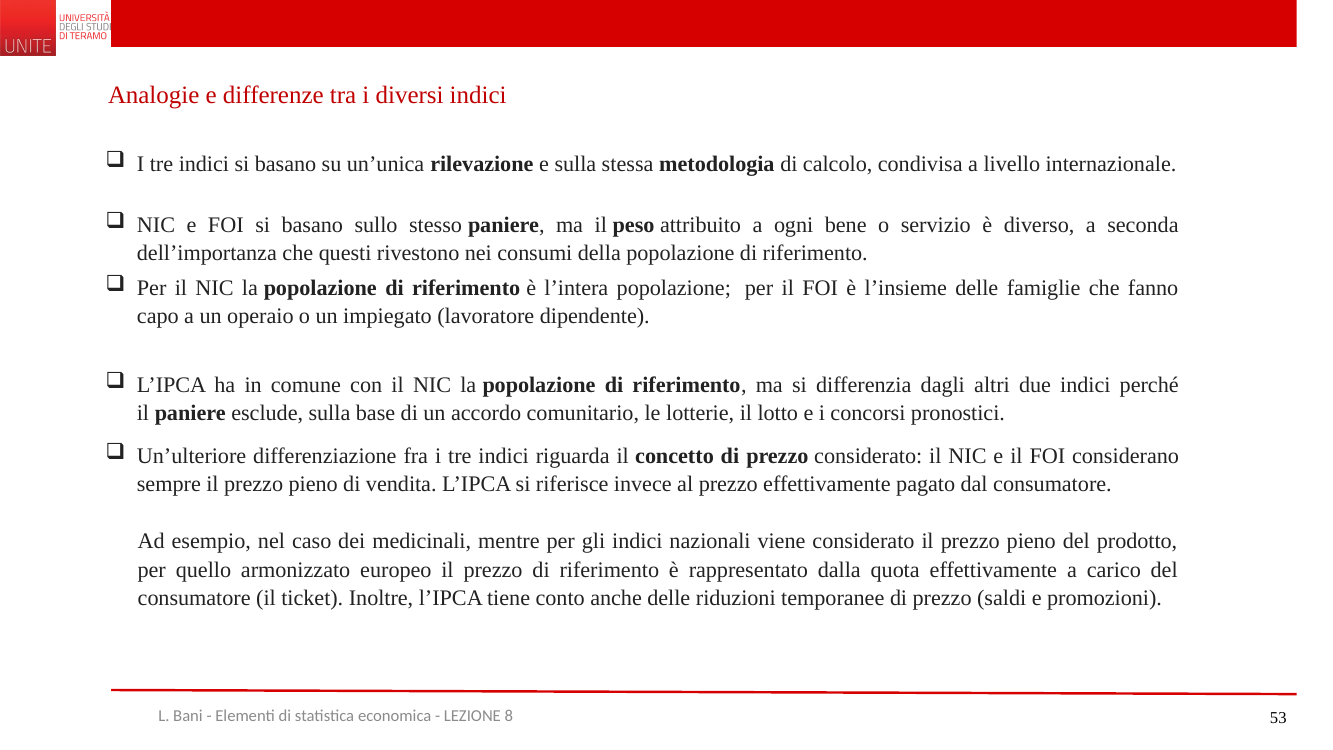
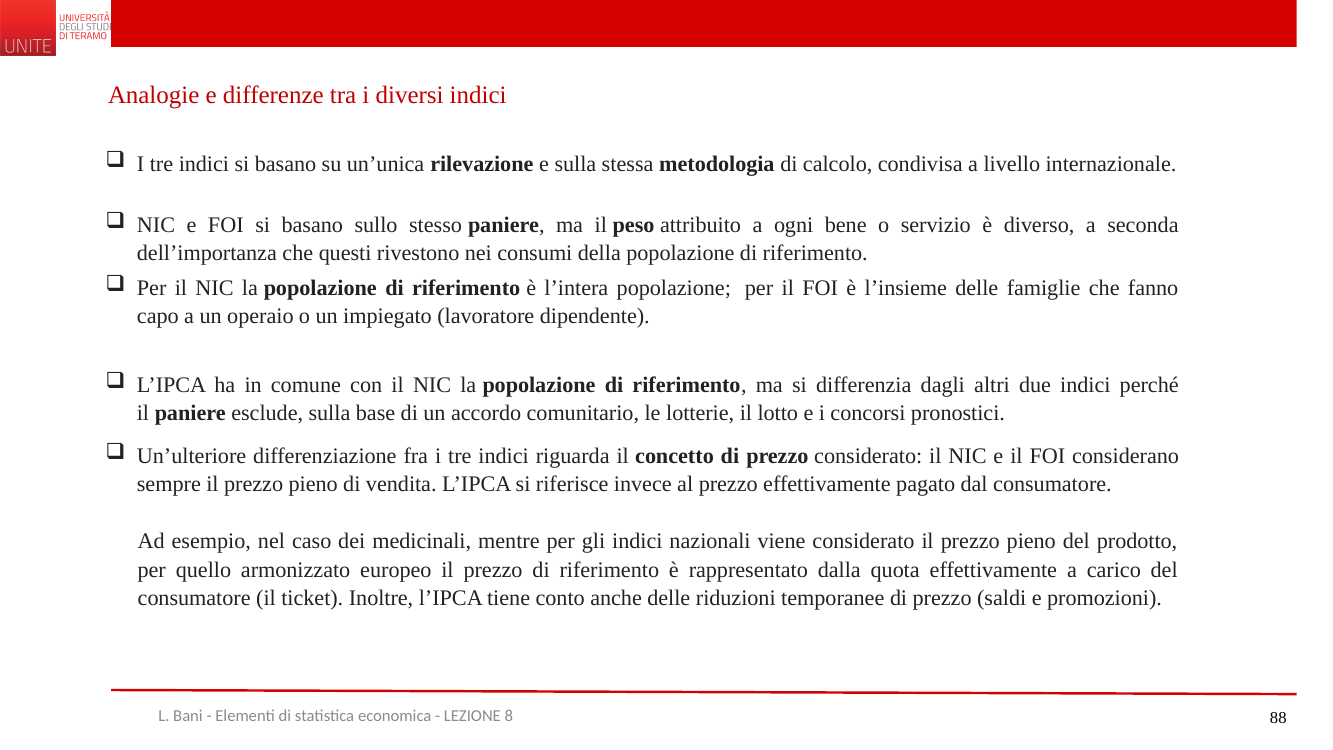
53: 53 -> 88
